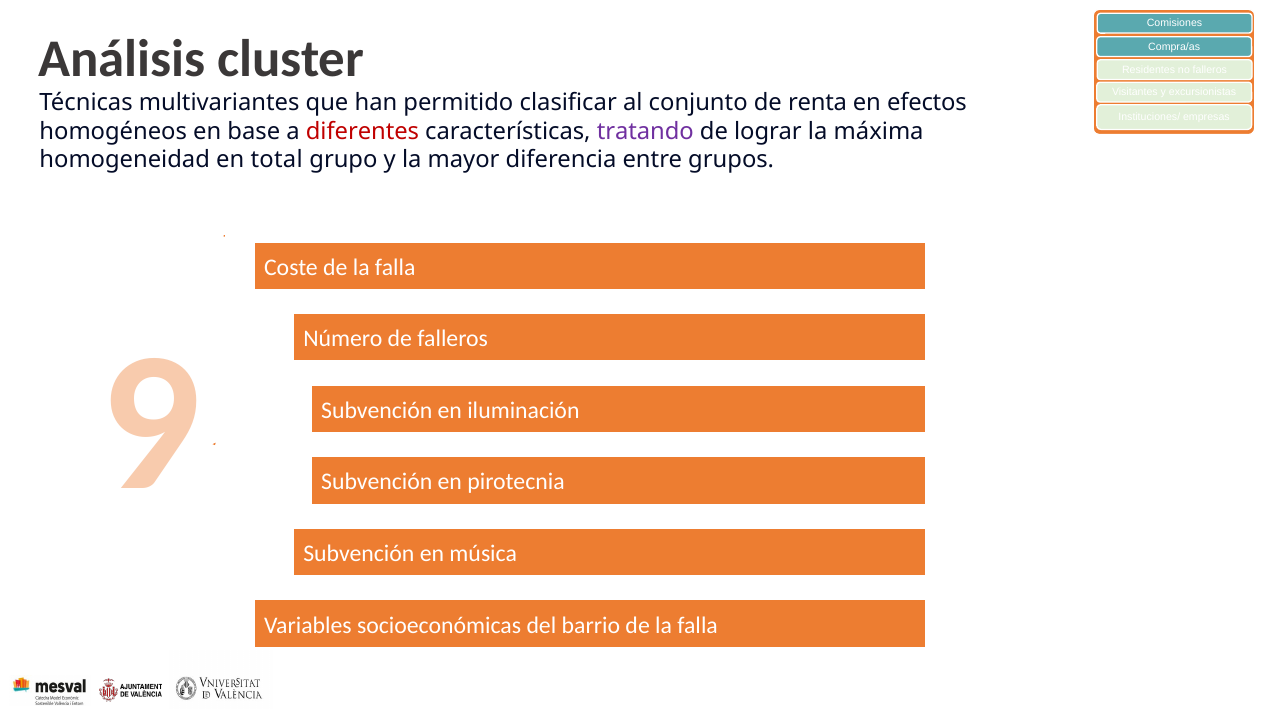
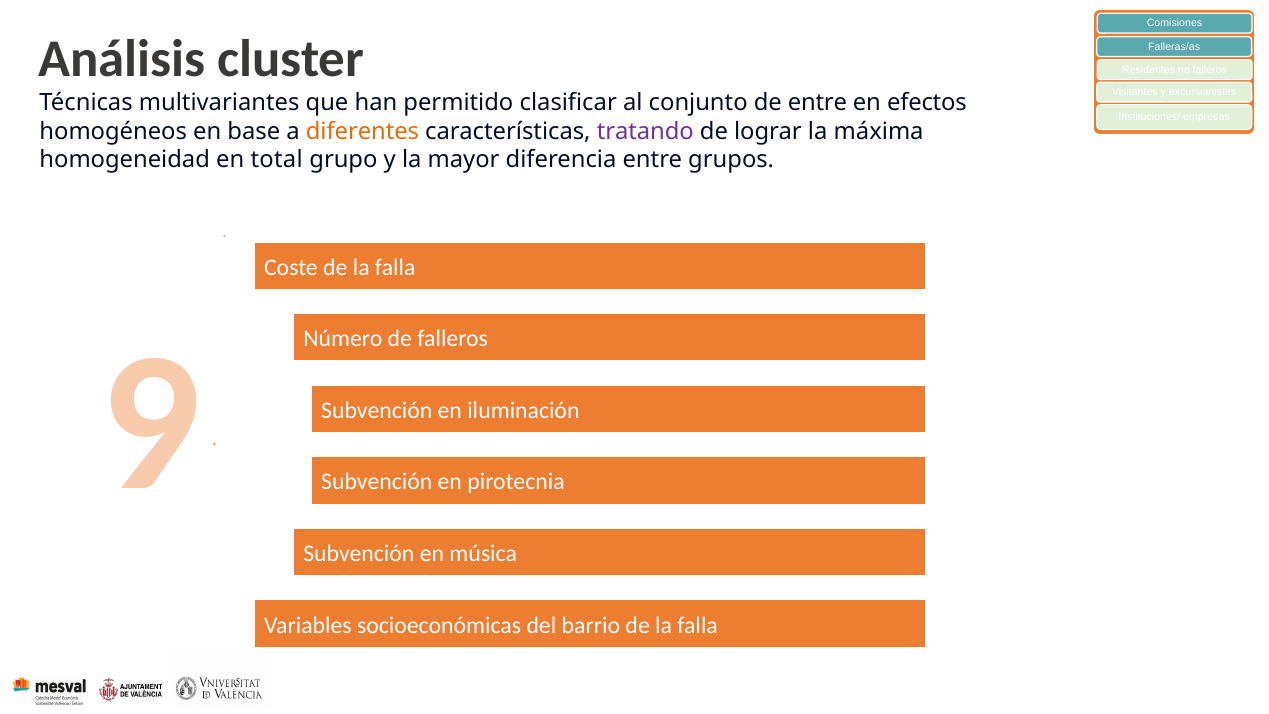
Compra/as: Compra/as -> Falleras/as
de renta: renta -> entre
diferentes colour: red -> orange
